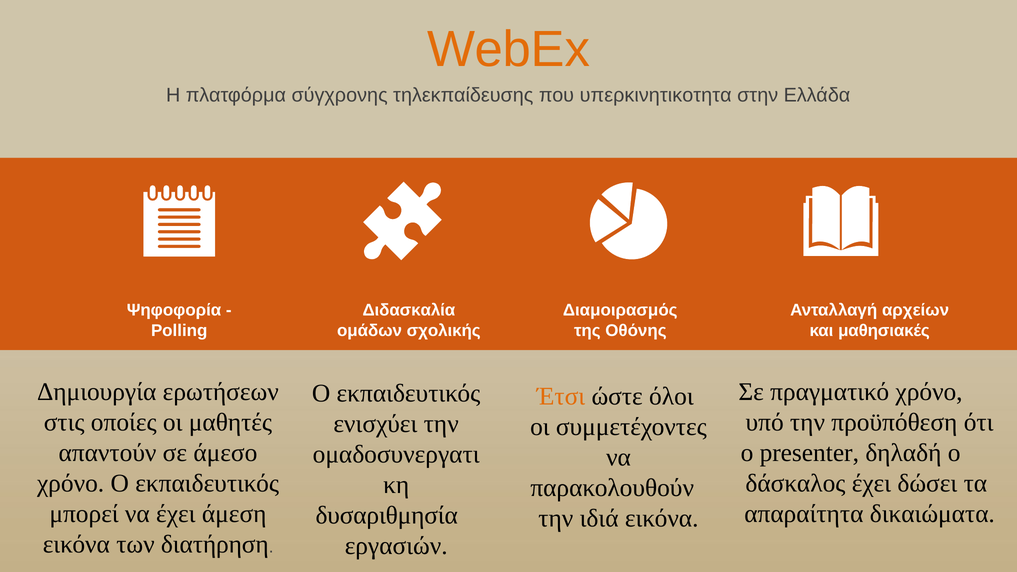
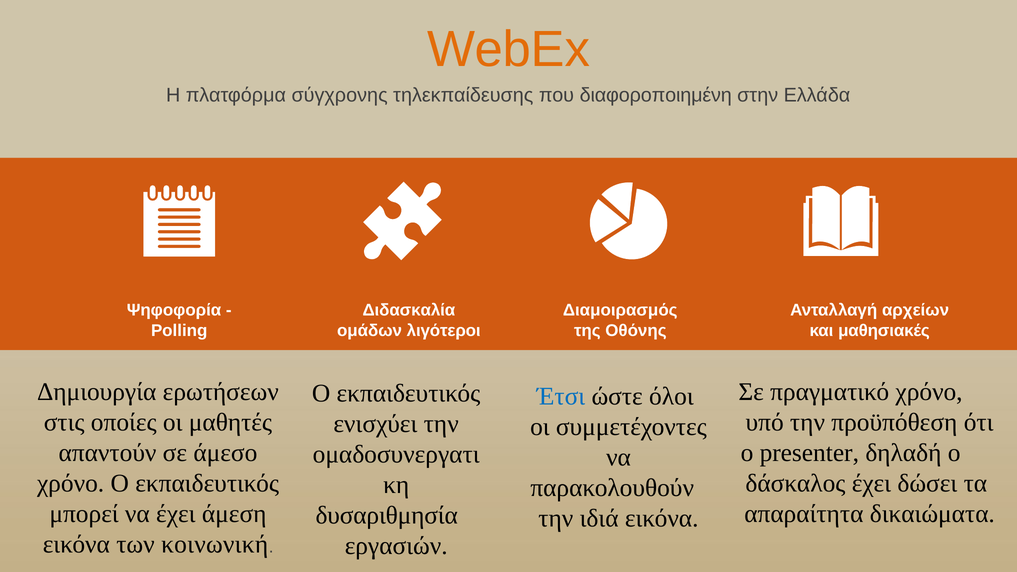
υπερκινητικοτητα: υπερκινητικοτητα -> διαφοροποιημένη
σχολικής: σχολικής -> λιγότεροι
Έτσι colour: orange -> blue
διατήρηση: διατήρηση -> κοινωνική
